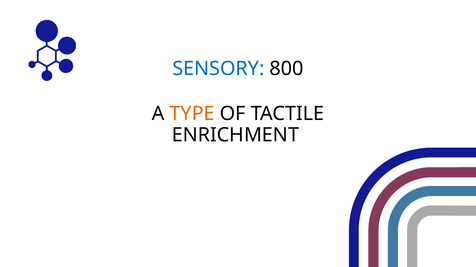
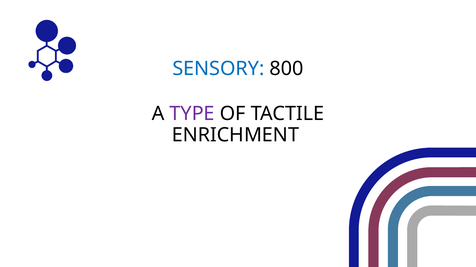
TYPE colour: orange -> purple
